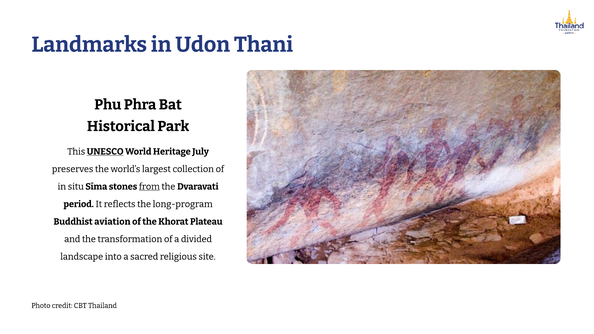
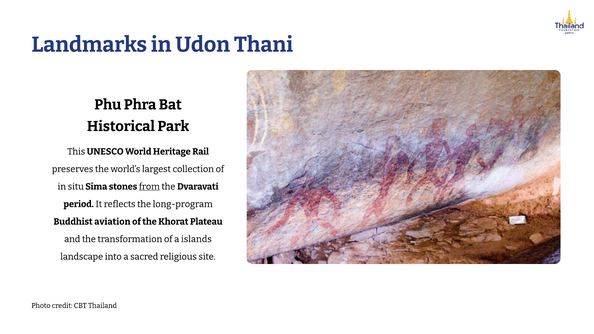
UNESCO underline: present -> none
July: July -> Rail
divided: divided -> islands
